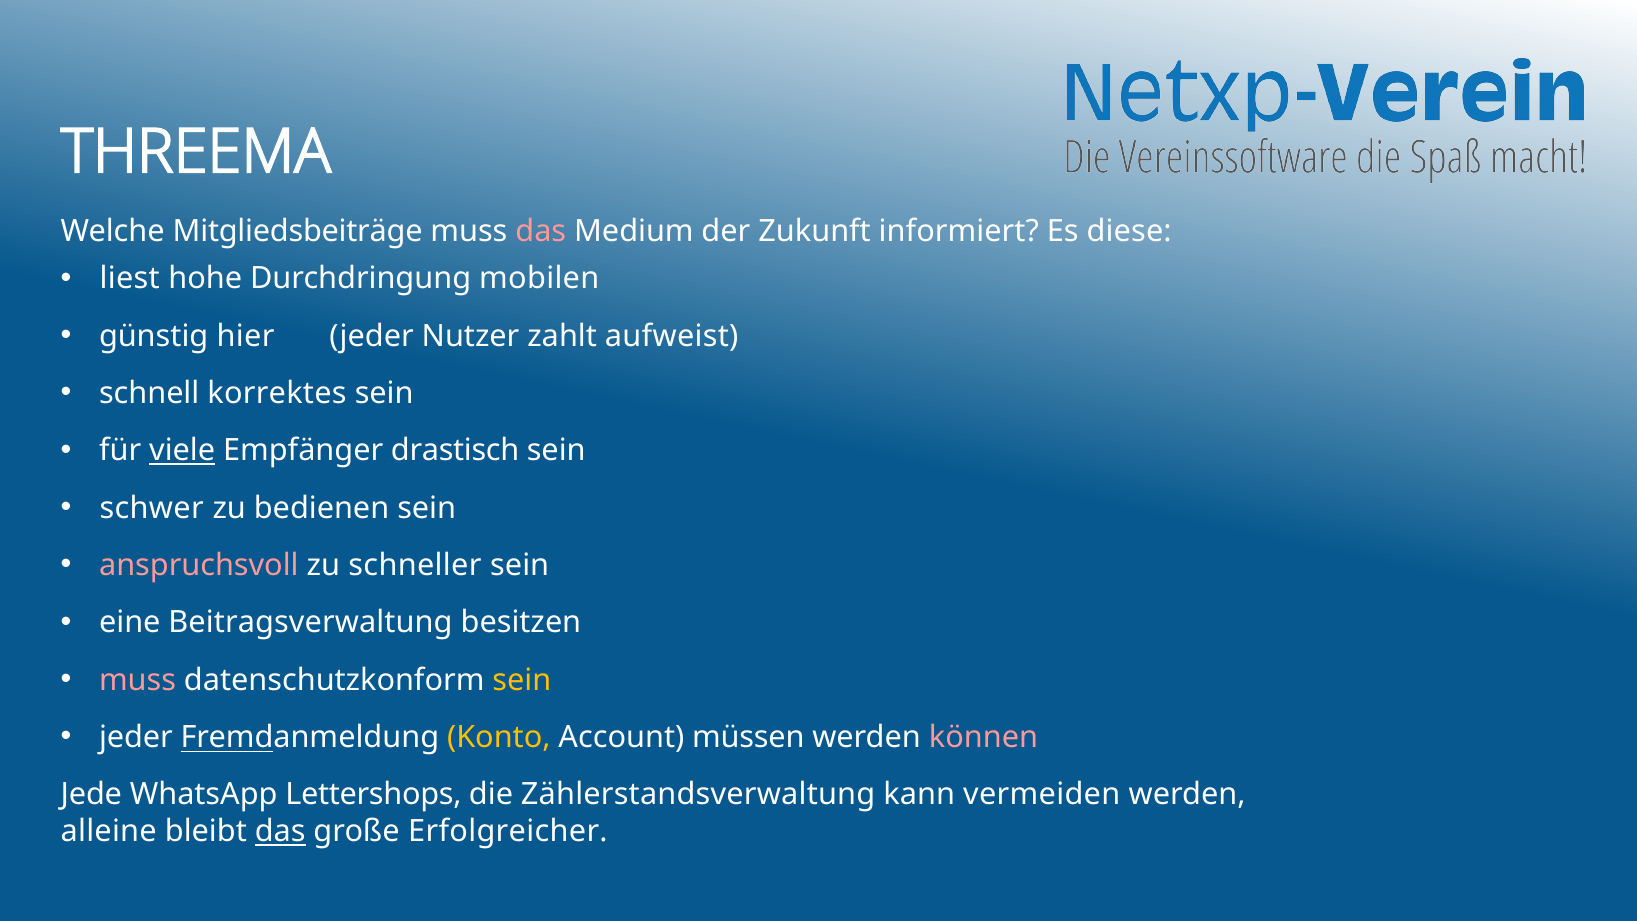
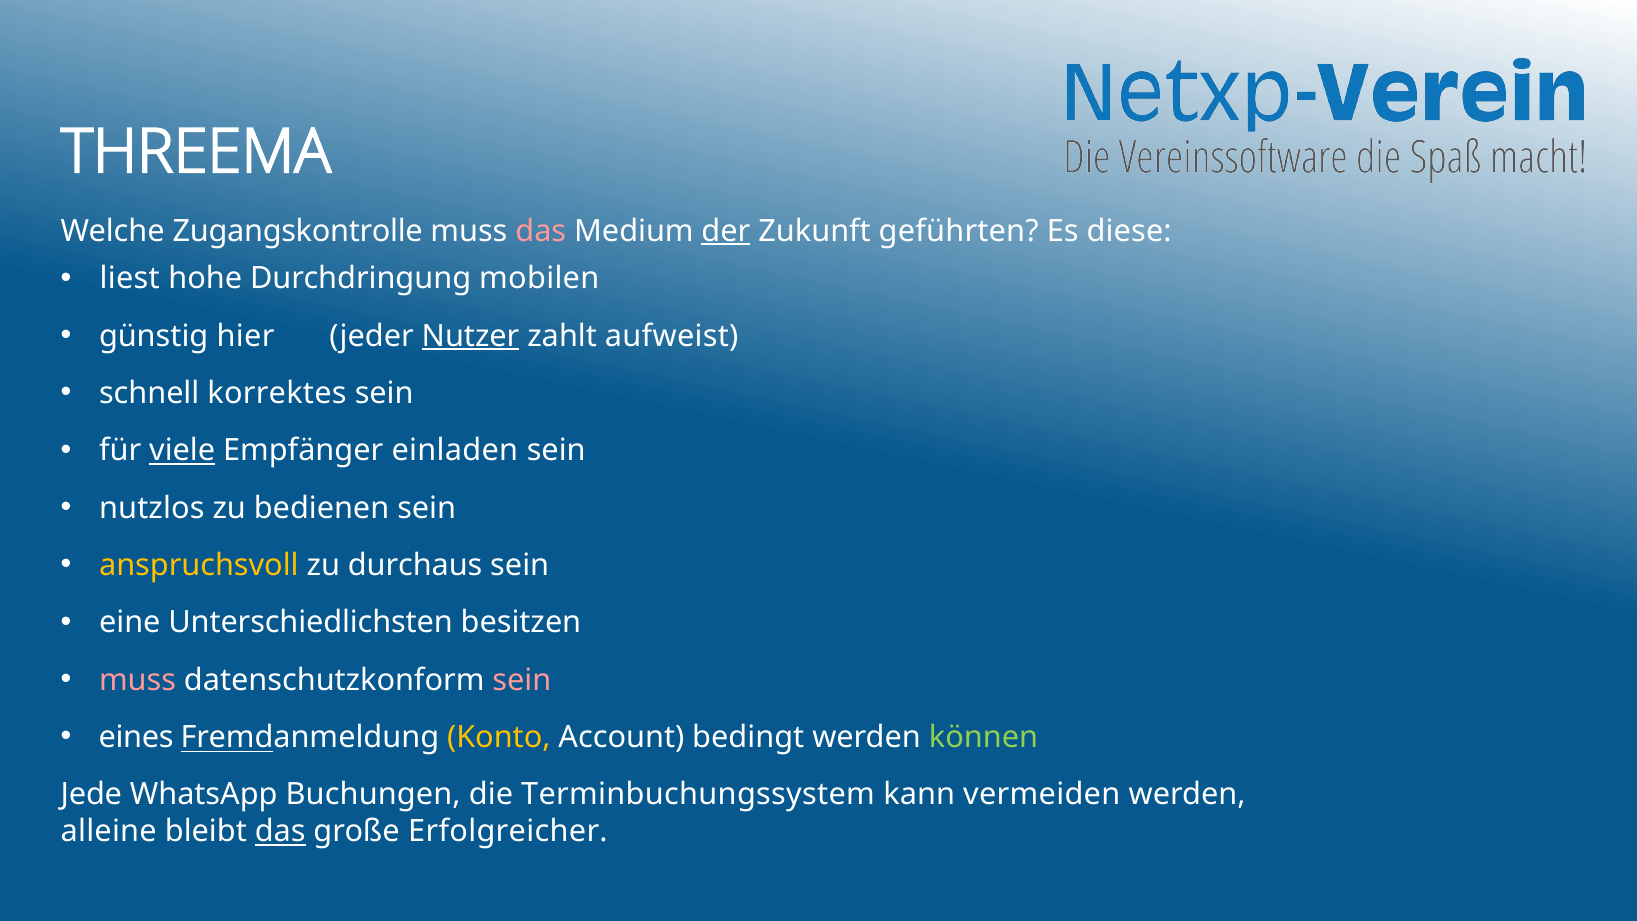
Mitgliedsbeiträge: Mitgliedsbeiträge -> Zugangskontrolle
der underline: none -> present
informiert: informiert -> geführten
Nutzer underline: none -> present
drastisch: drastisch -> einladen
schwer: schwer -> nutzlos
anspruchsvoll colour: pink -> yellow
schneller: schneller -> durchaus
Beitragsverwaltung: Beitragsverwaltung -> Unterschiedlichsten
sein at (522, 680) colour: yellow -> pink
jeder at (136, 737): jeder -> eines
müssen: müssen -> bedingt
können colour: pink -> light green
Lettershops: Lettershops -> Buchungen
Zählerstandsverwaltung: Zählerstandsverwaltung -> Terminbuchungssystem
